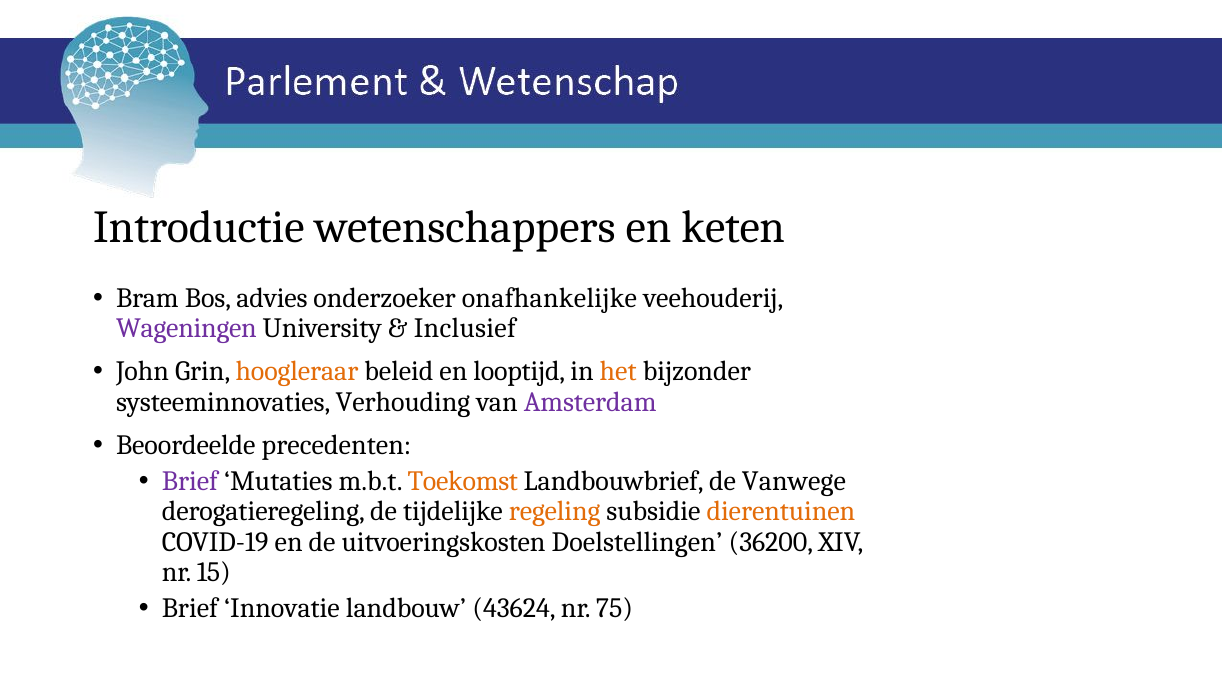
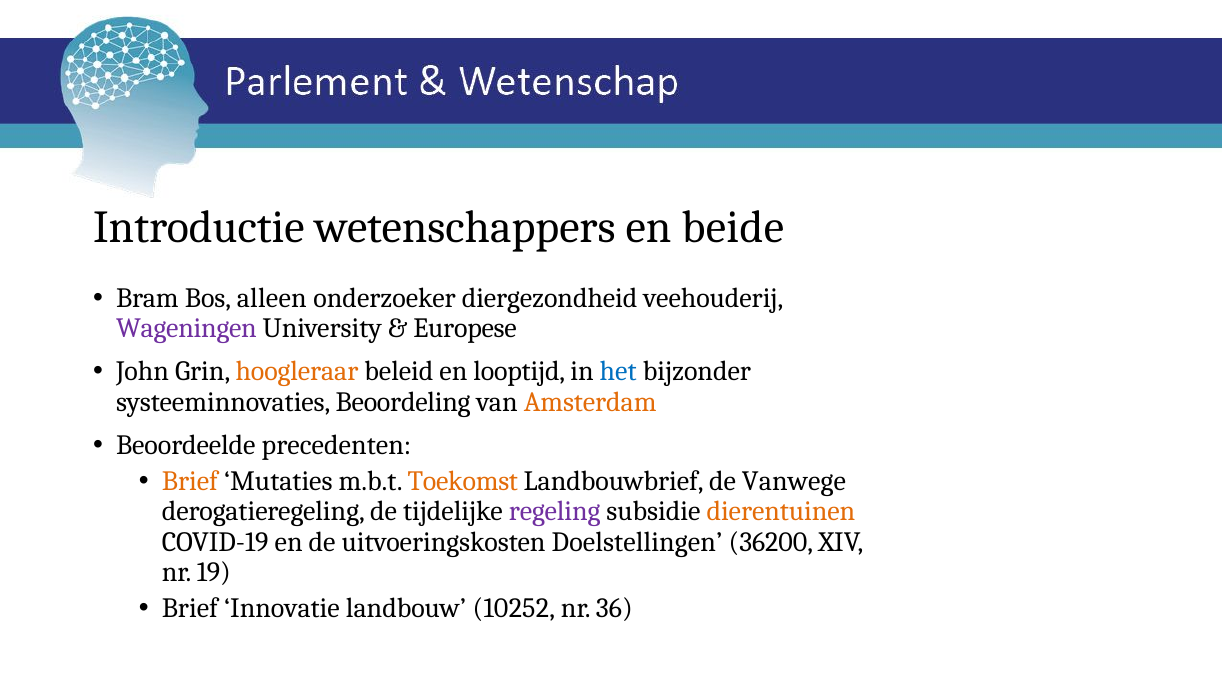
keten: keten -> beide
advies: advies -> alleen
onafhankelijke: onafhankelijke -> diergezondheid
Inclusief: Inclusief -> Europese
het colour: orange -> blue
Verhouding: Verhouding -> Beoordeling
Amsterdam colour: purple -> orange
Brief at (190, 482) colour: purple -> orange
regeling colour: orange -> purple
15: 15 -> 19
43624: 43624 -> 10252
75: 75 -> 36
